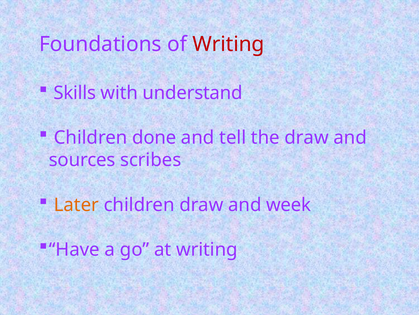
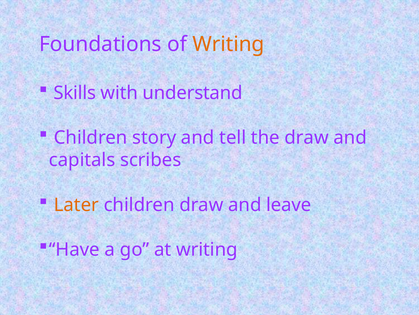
Writing at (228, 44) colour: red -> orange
done: done -> story
sources: sources -> capitals
week: week -> leave
